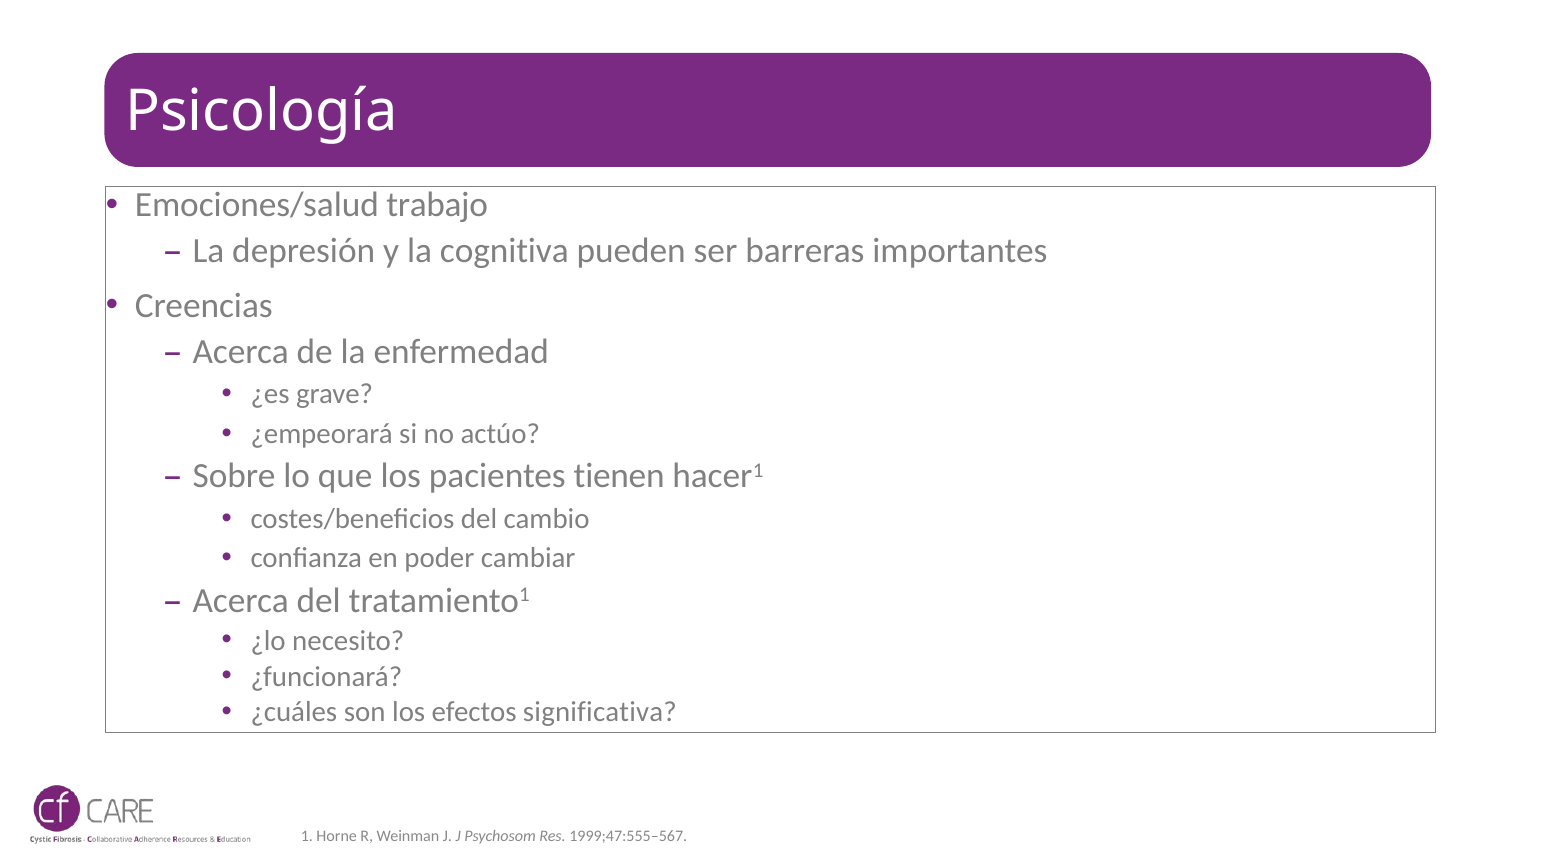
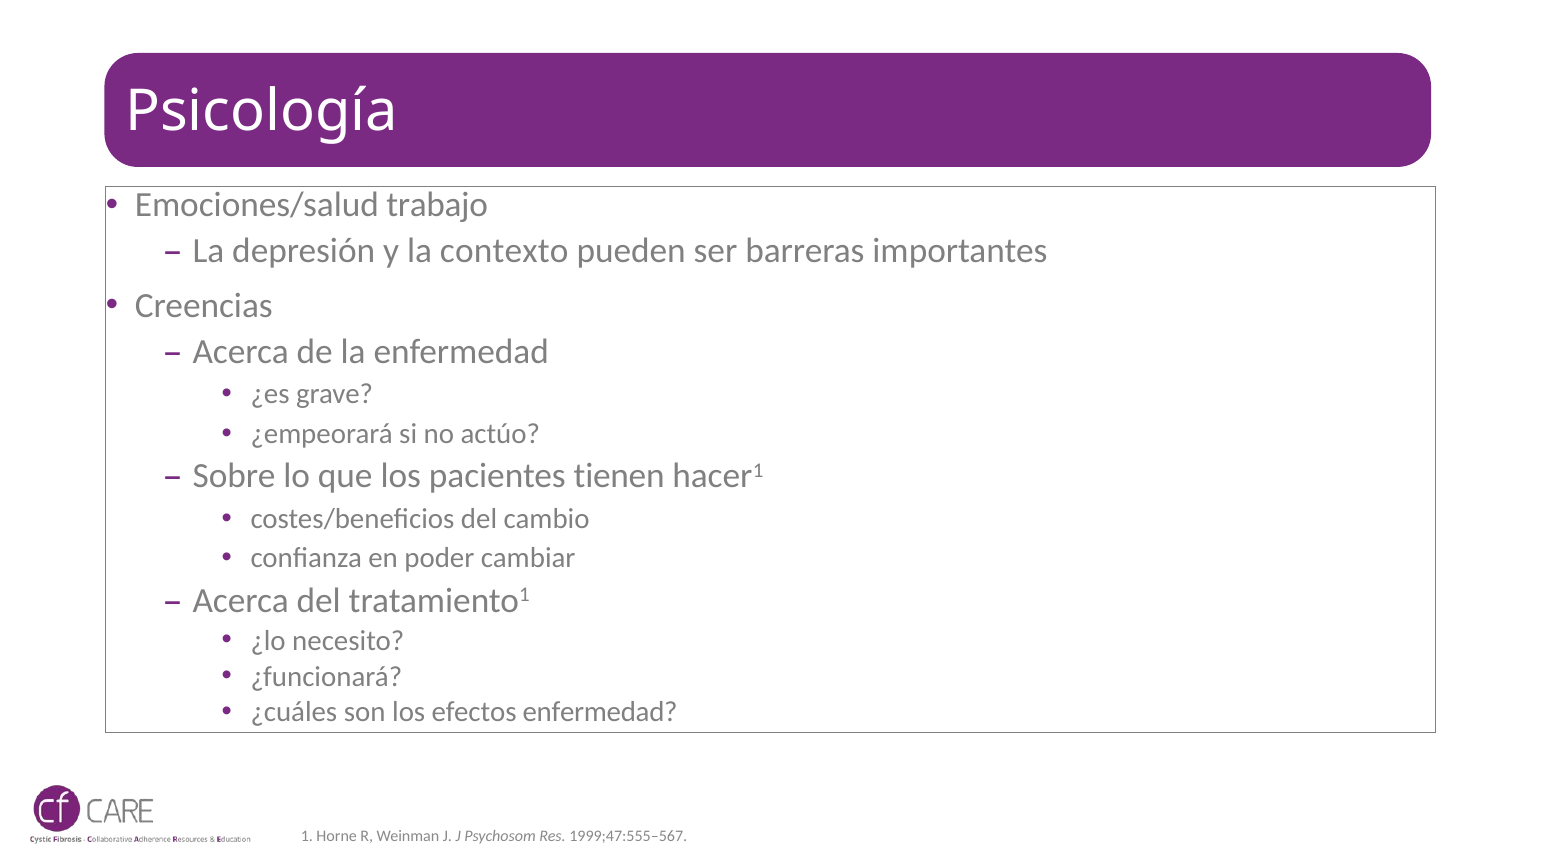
cognitiva: cognitiva -> contexto
efectos significativa: significativa -> enfermedad
